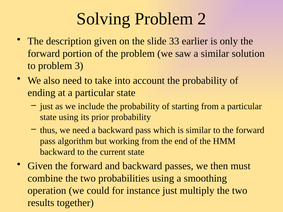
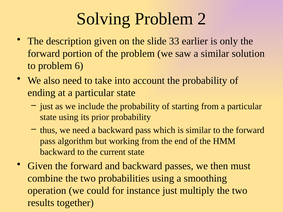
3: 3 -> 6
